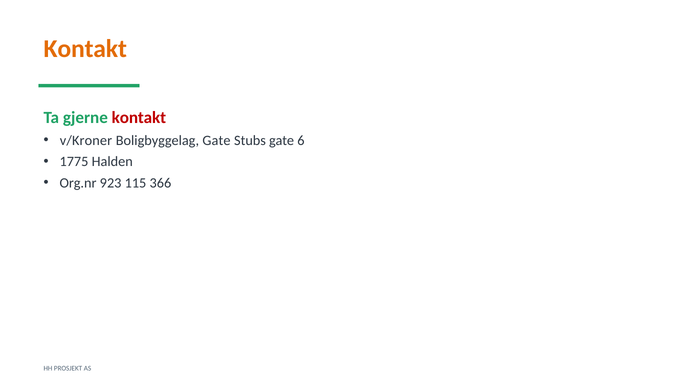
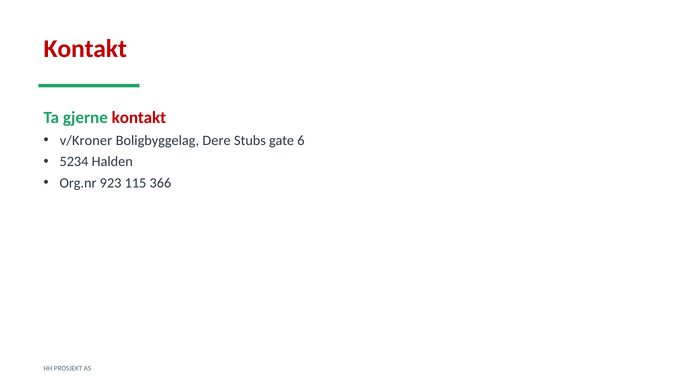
Kontakt at (85, 49) colour: orange -> red
Boligbyggelag Gate: Gate -> Dere
1775: 1775 -> 5234
